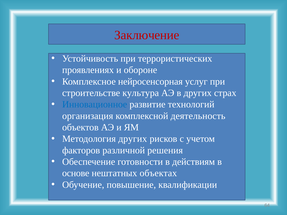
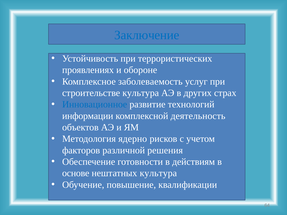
Заключение colour: red -> blue
нейросенсорная: нейросенсорная -> заболеваемость
организация: организация -> информации
Методология других: других -> ядерно
нештатных объектах: объектах -> культура
